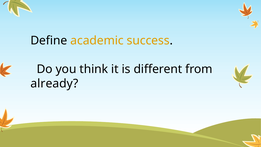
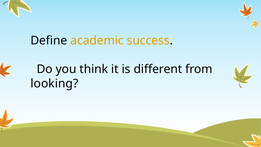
already: already -> looking
